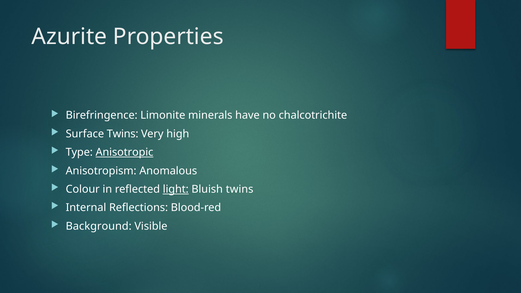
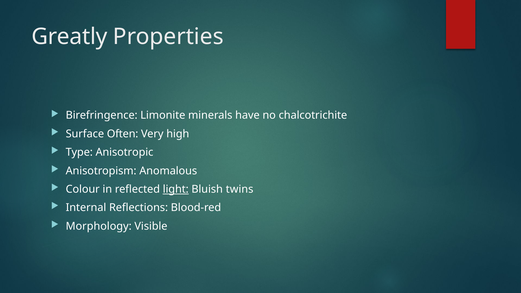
Azurite: Azurite -> Greatly
Surface Twins: Twins -> Often
Anisotropic underline: present -> none
Background: Background -> Morphology
